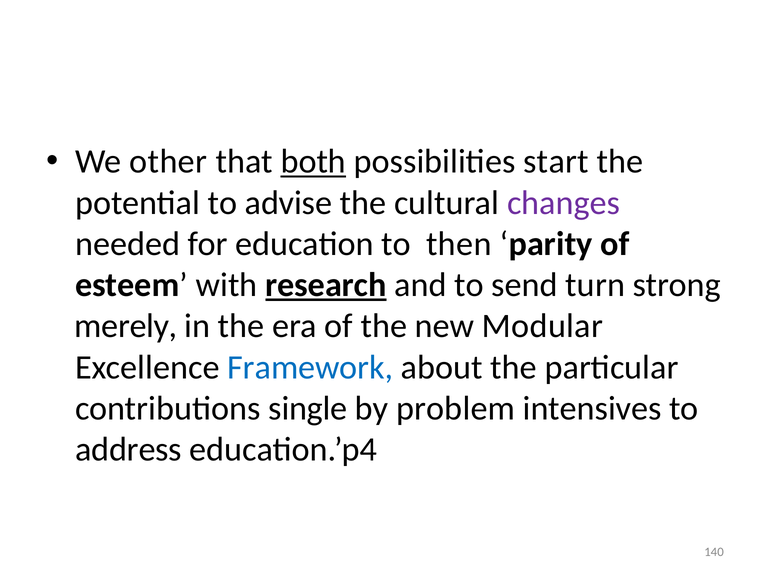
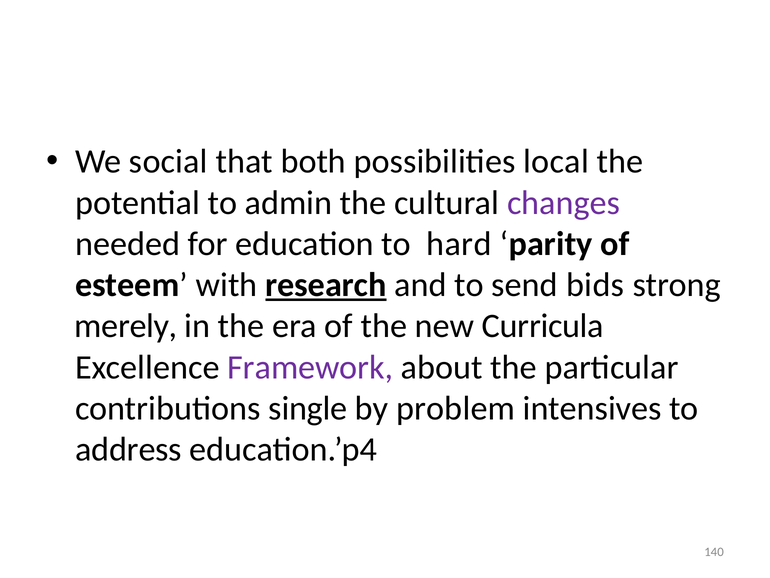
other: other -> social
both underline: present -> none
start: start -> local
advise: advise -> admin
then: then -> hard
turn: turn -> bids
Modular: Modular -> Curricula
Framework colour: blue -> purple
